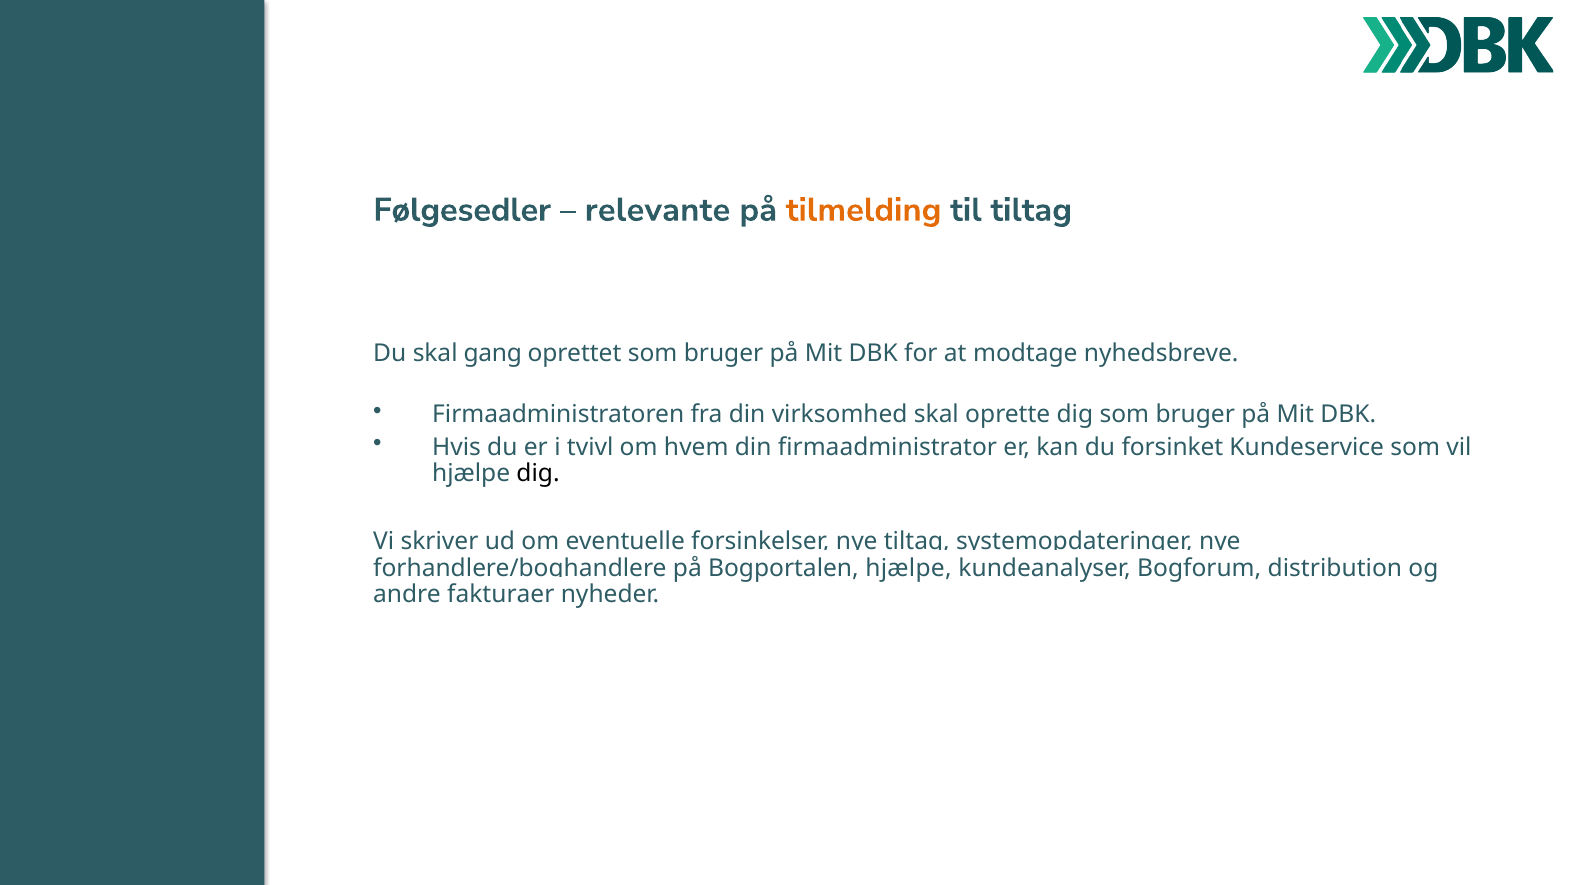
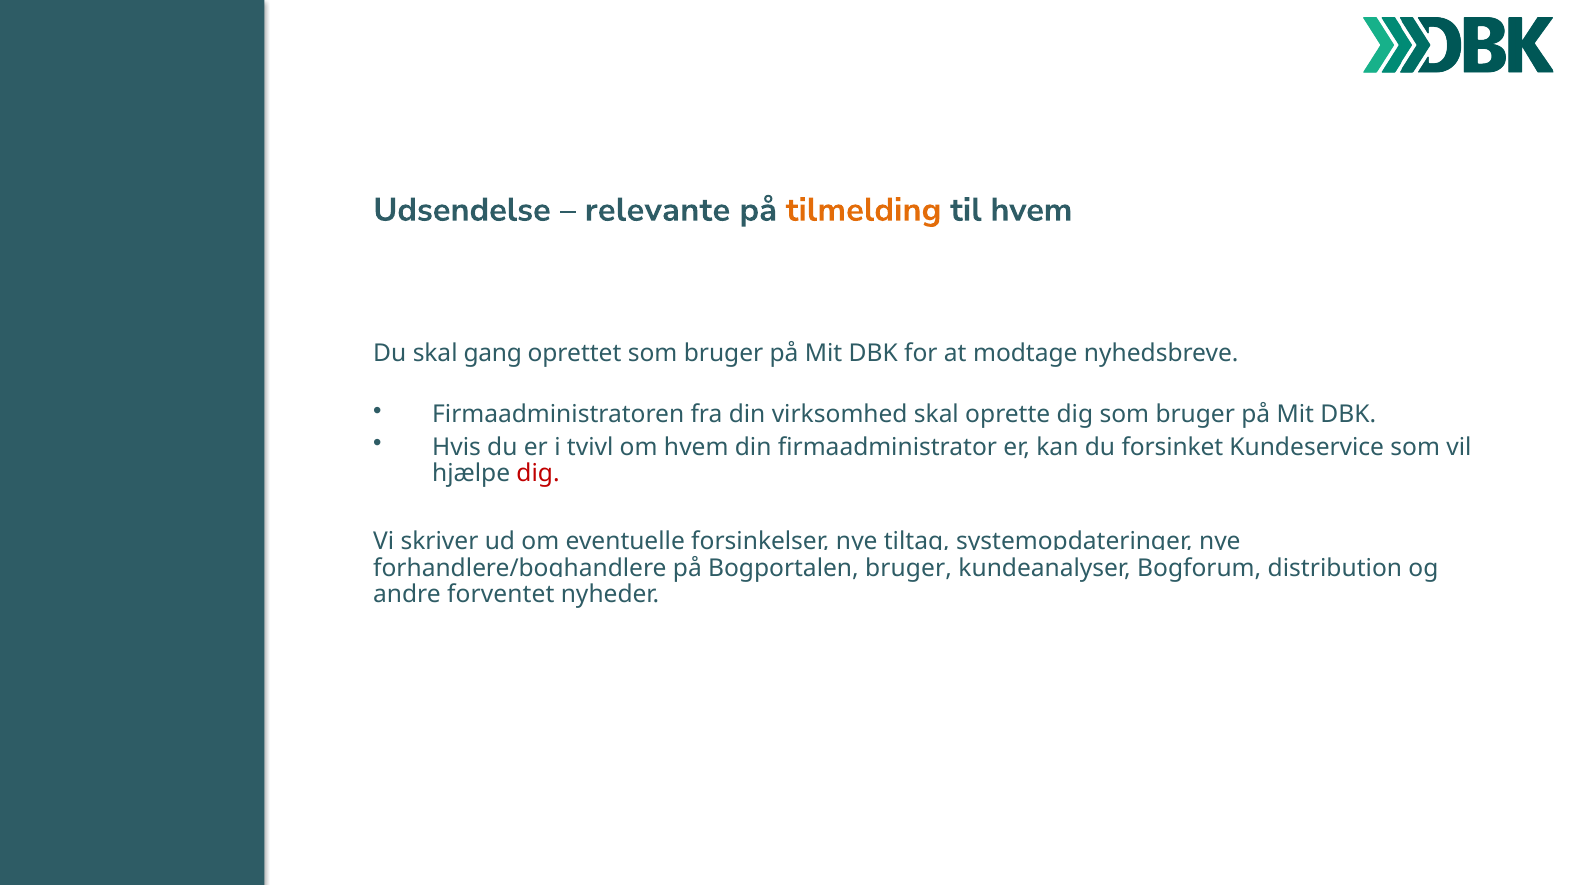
Følgesedler: Følgesedler -> Udsendelse
til tiltag: tiltag -> hvem
dig at (538, 474) colour: black -> red
Bogportalen hjælpe: hjælpe -> bruger
fakturaer: fakturaer -> forventet
